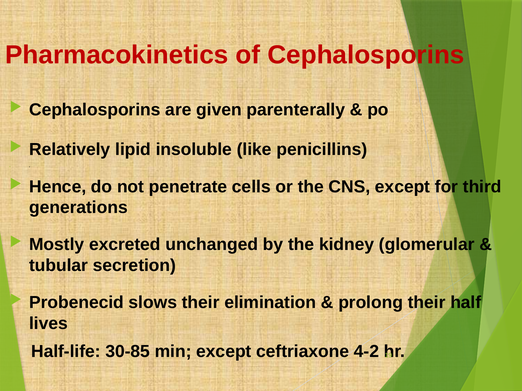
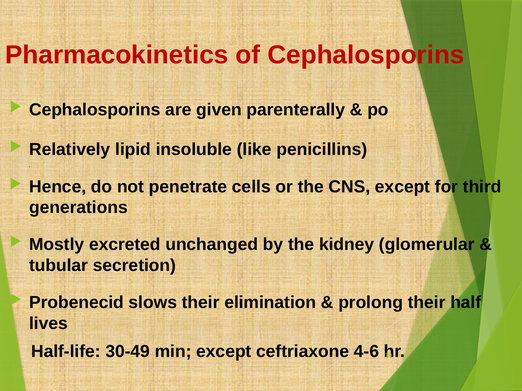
30-85: 30-85 -> 30-49
4-2: 4-2 -> 4-6
